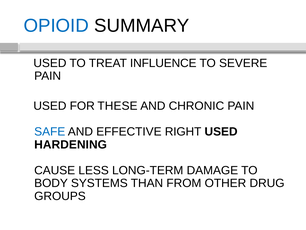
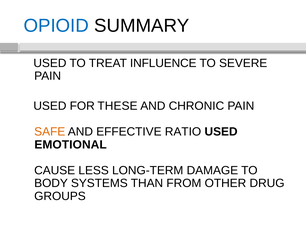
SAFE colour: blue -> orange
RIGHT: RIGHT -> RATIO
HARDENING: HARDENING -> EMOTIONAL
